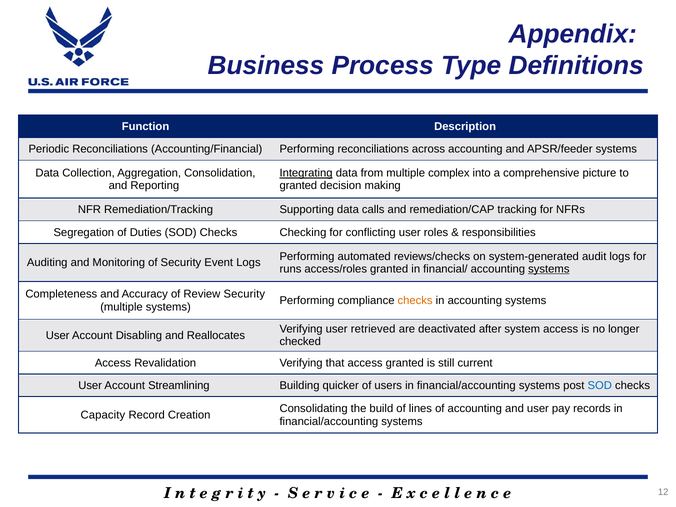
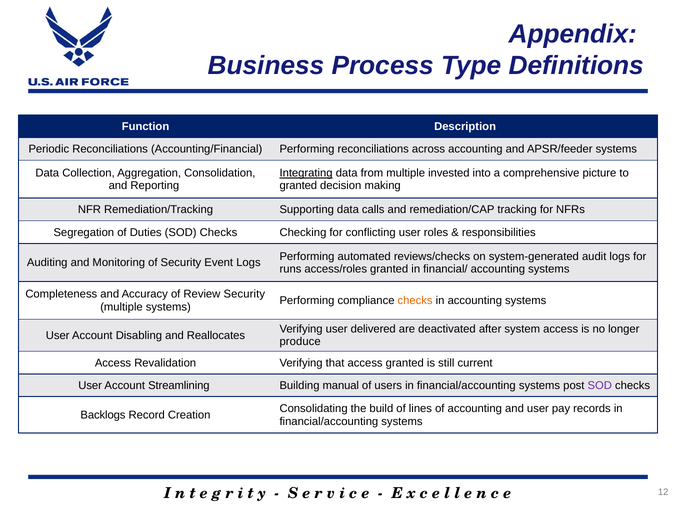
complex: complex -> invested
systems at (549, 269) underline: present -> none
retrieved: retrieved -> delivered
checked: checked -> produce
quicker: quicker -> manual
SOD at (600, 385) colour: blue -> purple
Capacity: Capacity -> Backlogs
